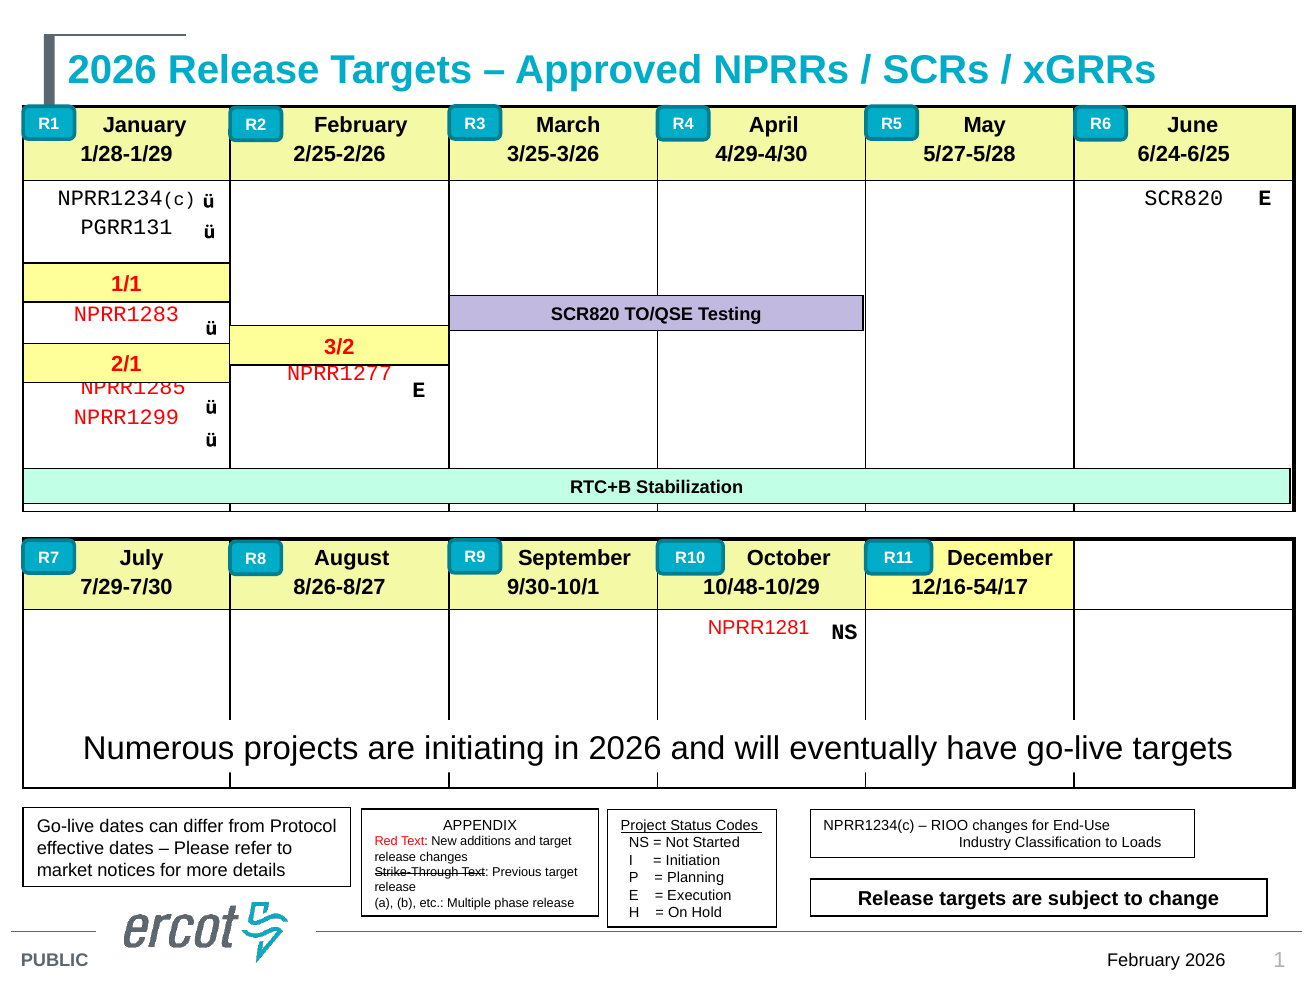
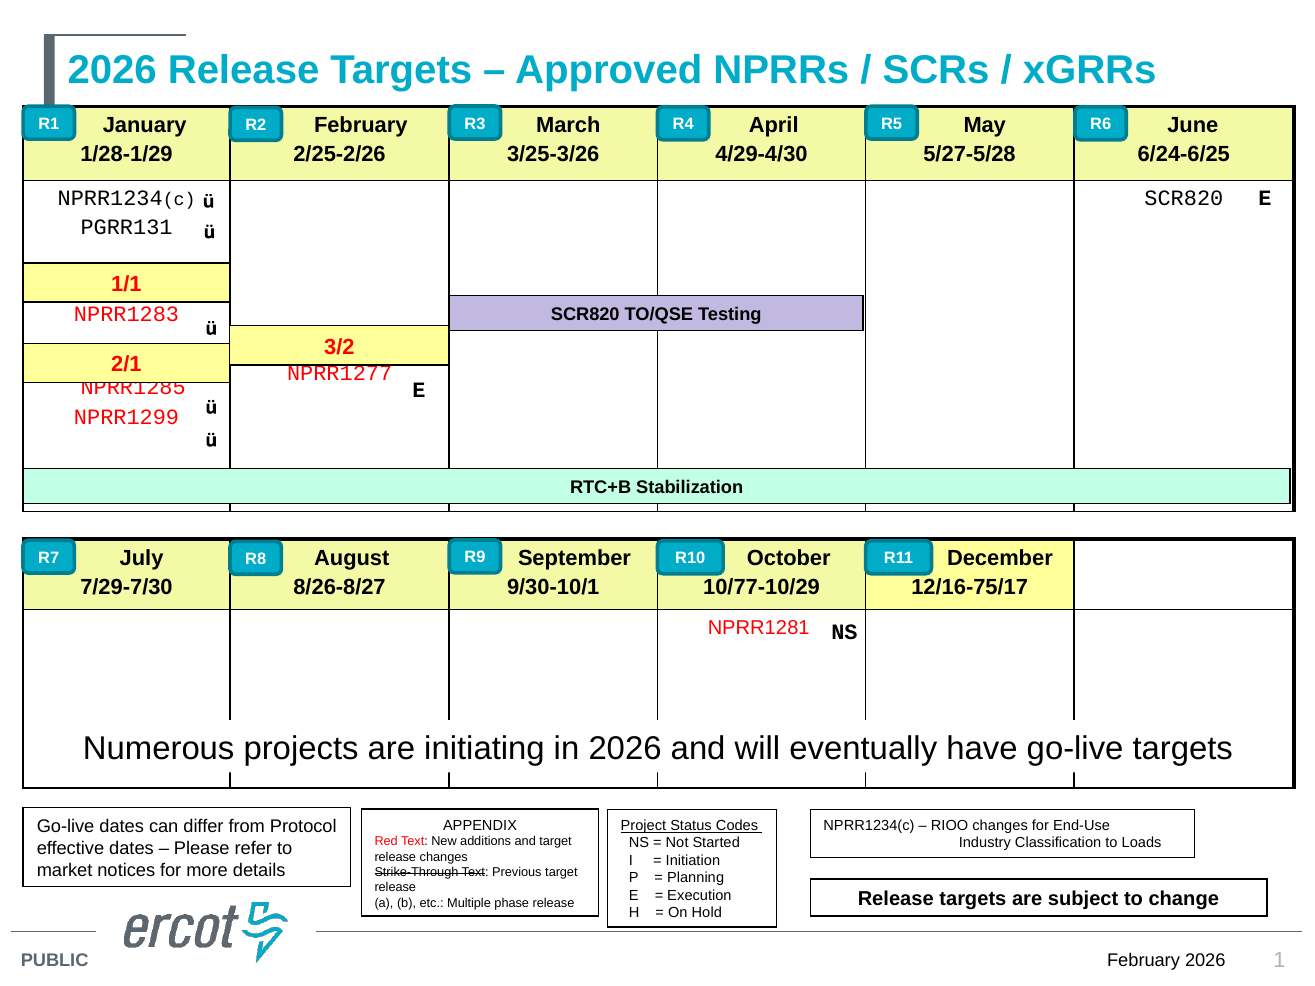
10/48-10/29: 10/48-10/29 -> 10/77-10/29
12/16-54/17: 12/16-54/17 -> 12/16-75/17
